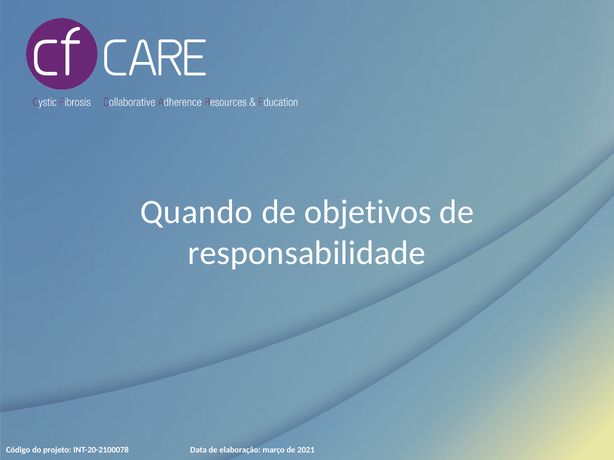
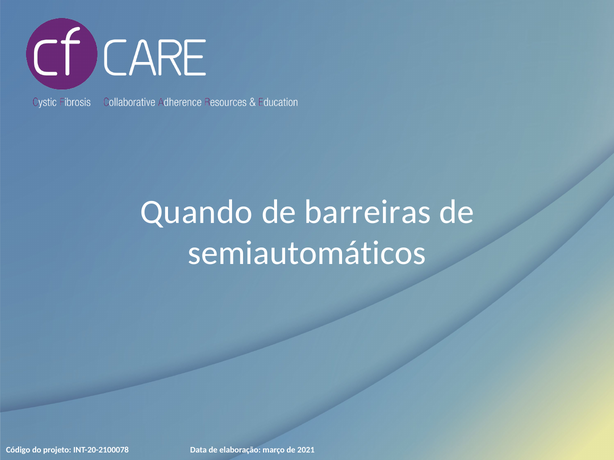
objetivos: objetivos -> barreiras
responsabilidade: responsabilidade -> semiautomáticos
